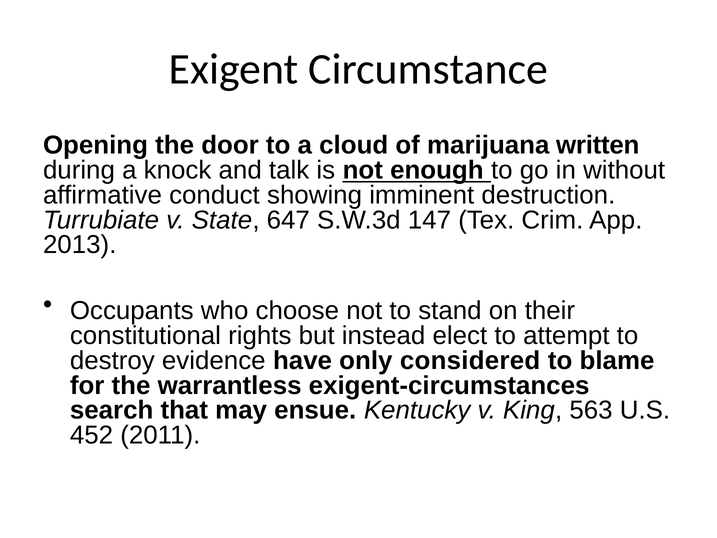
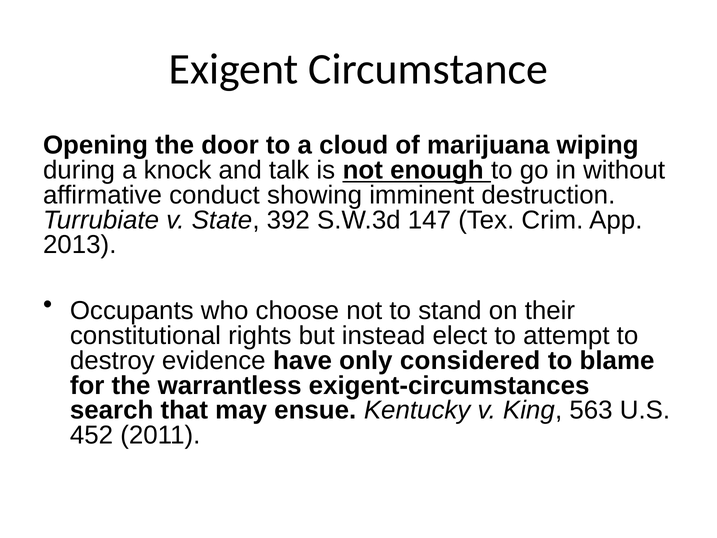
written: written -> wiping
647: 647 -> 392
